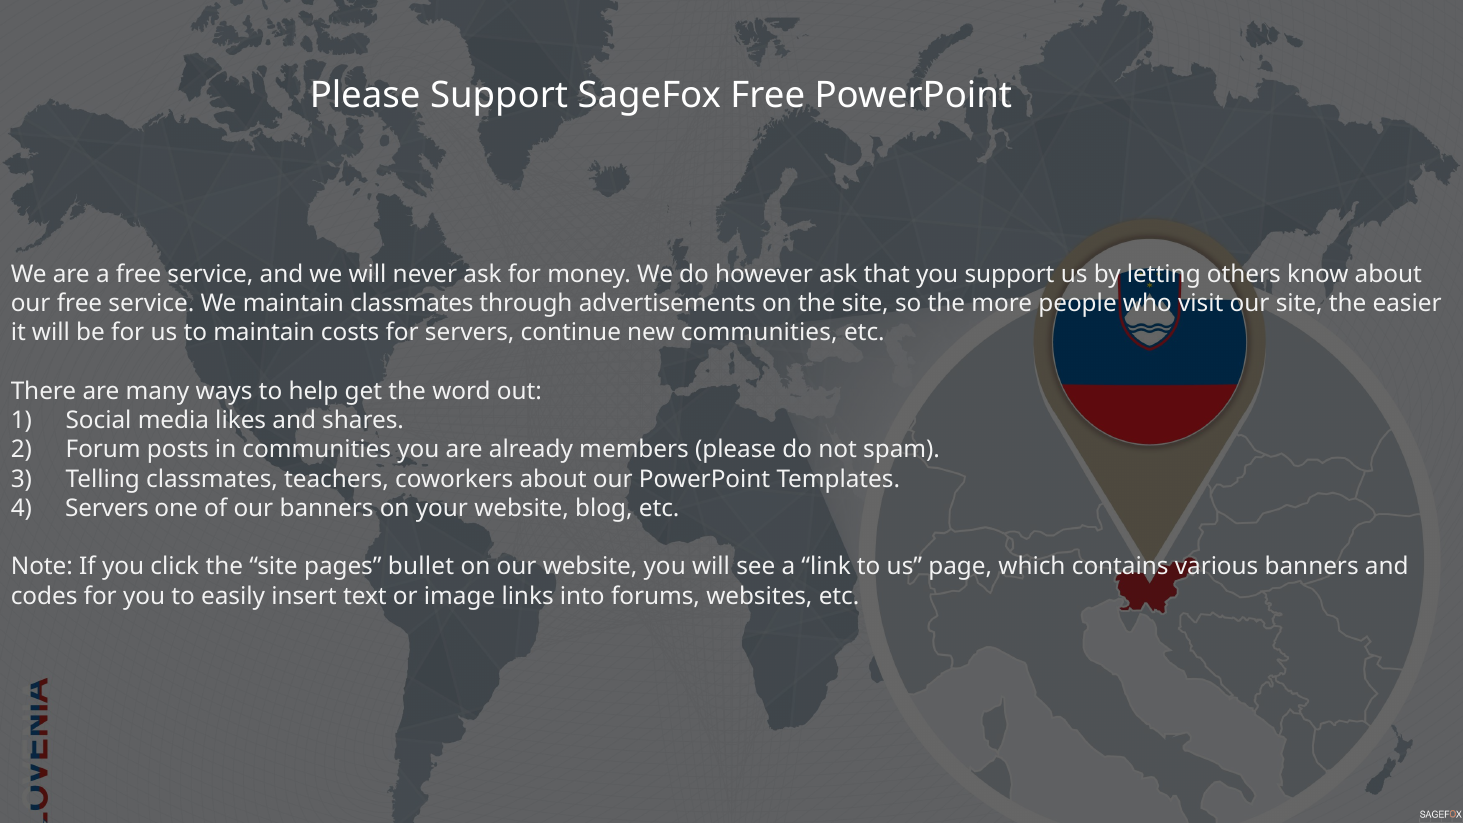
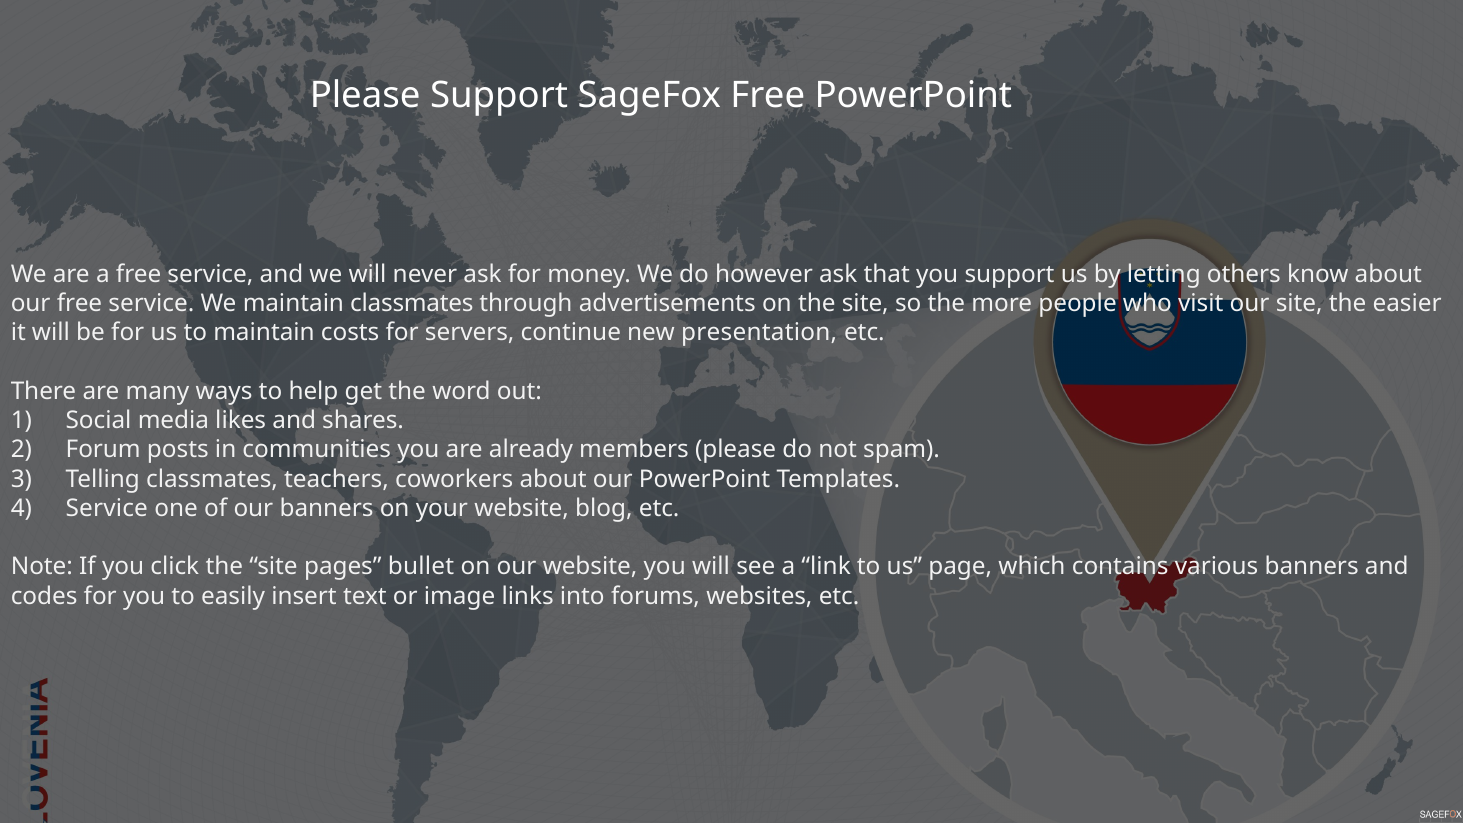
new communities: communities -> presentation
Servers at (107, 508): Servers -> Service
